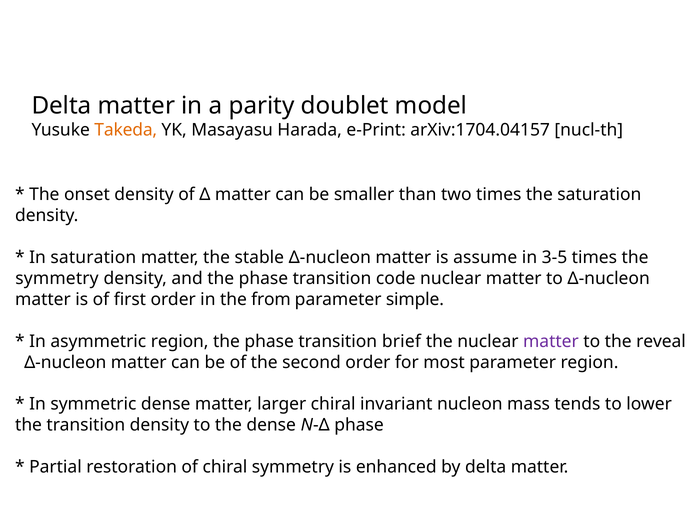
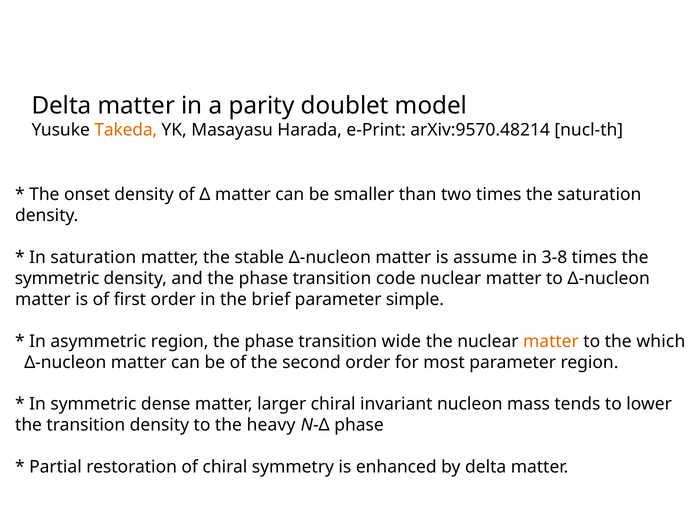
arXiv:1704.04157: arXiv:1704.04157 -> arXiv:9570.48214
3-5: 3-5 -> 3-8
symmetry at (57, 278): symmetry -> symmetric
from: from -> brief
brief: brief -> wide
matter at (551, 341) colour: purple -> orange
reveal: reveal -> which
the dense: dense -> heavy
